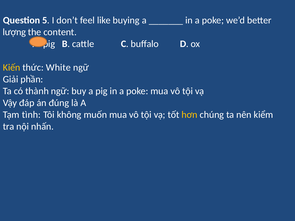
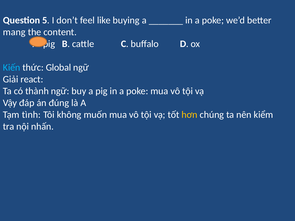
lượng: lượng -> mang
Kiến colour: yellow -> light blue
White: White -> Global
phần: phần -> react
